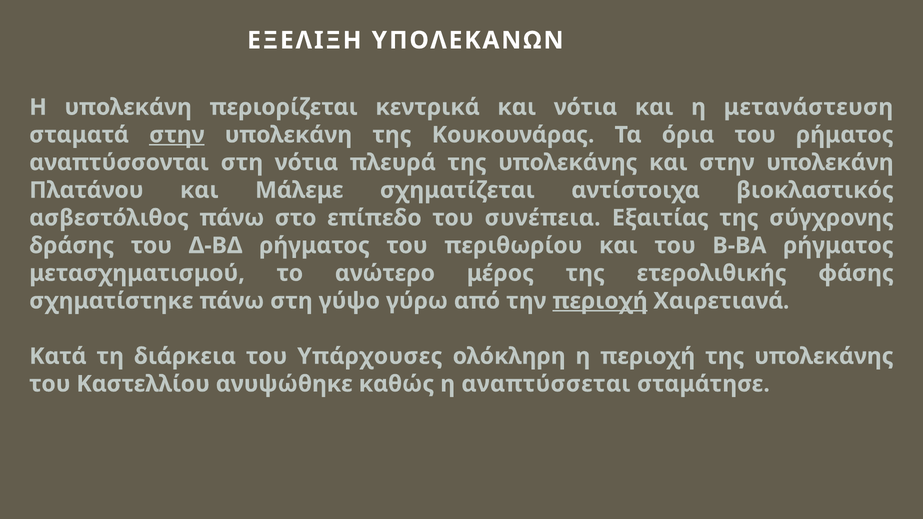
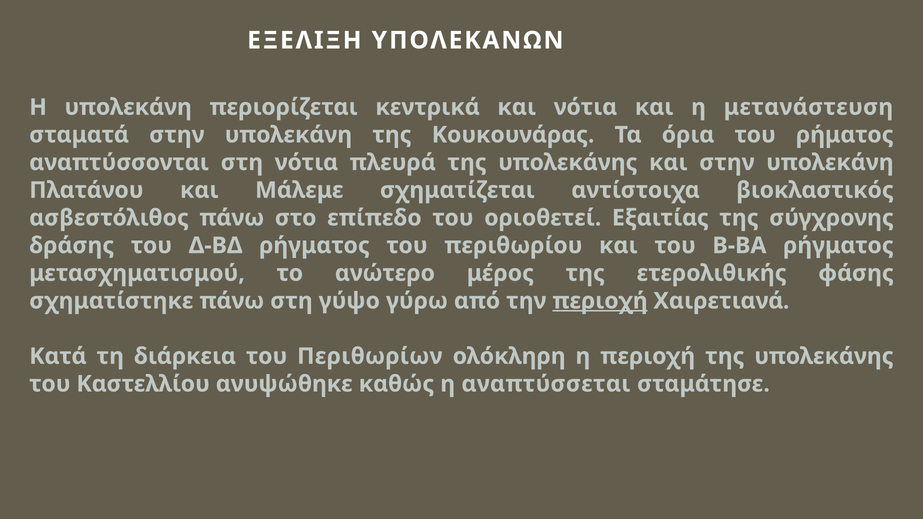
στην at (177, 135) underline: present -> none
συνέπεια: συνέπεια -> οριοθετεί
Υπάρχουσες: Υπάρχουσες -> Περιθωρίων
